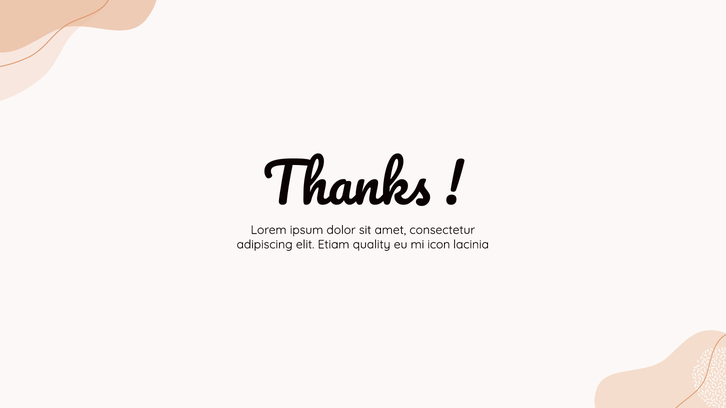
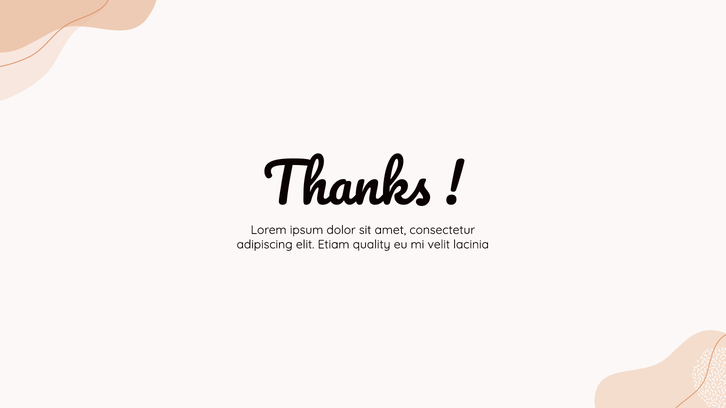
icon: icon -> velit
